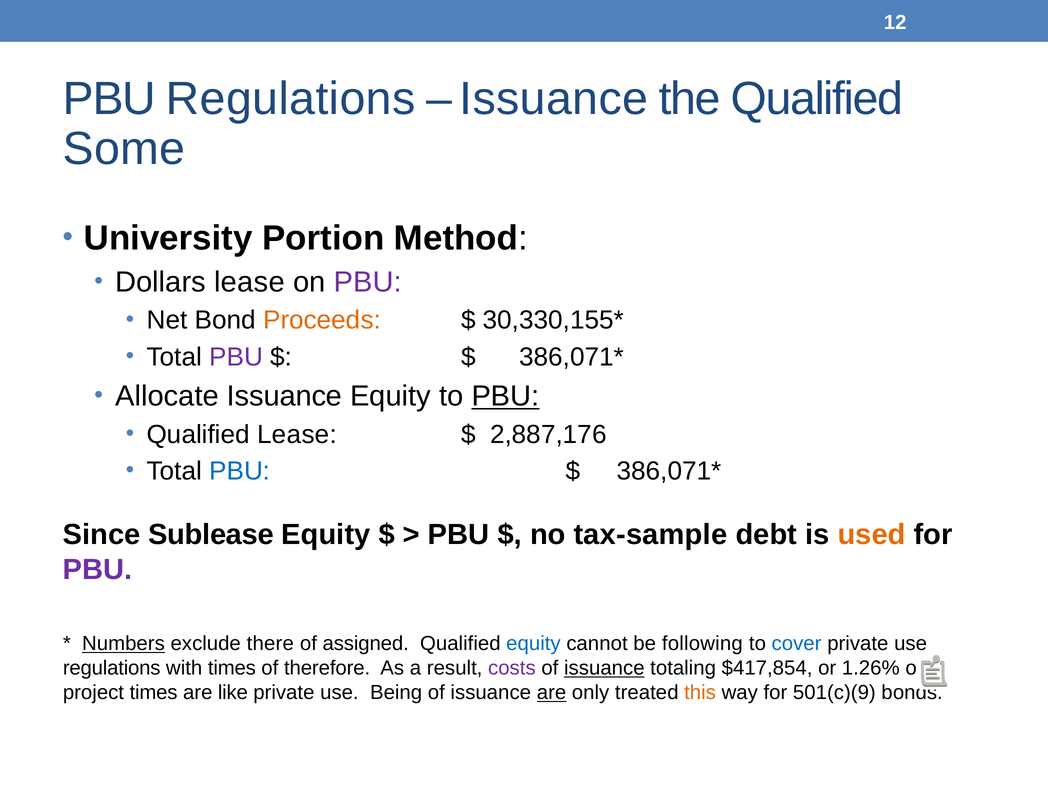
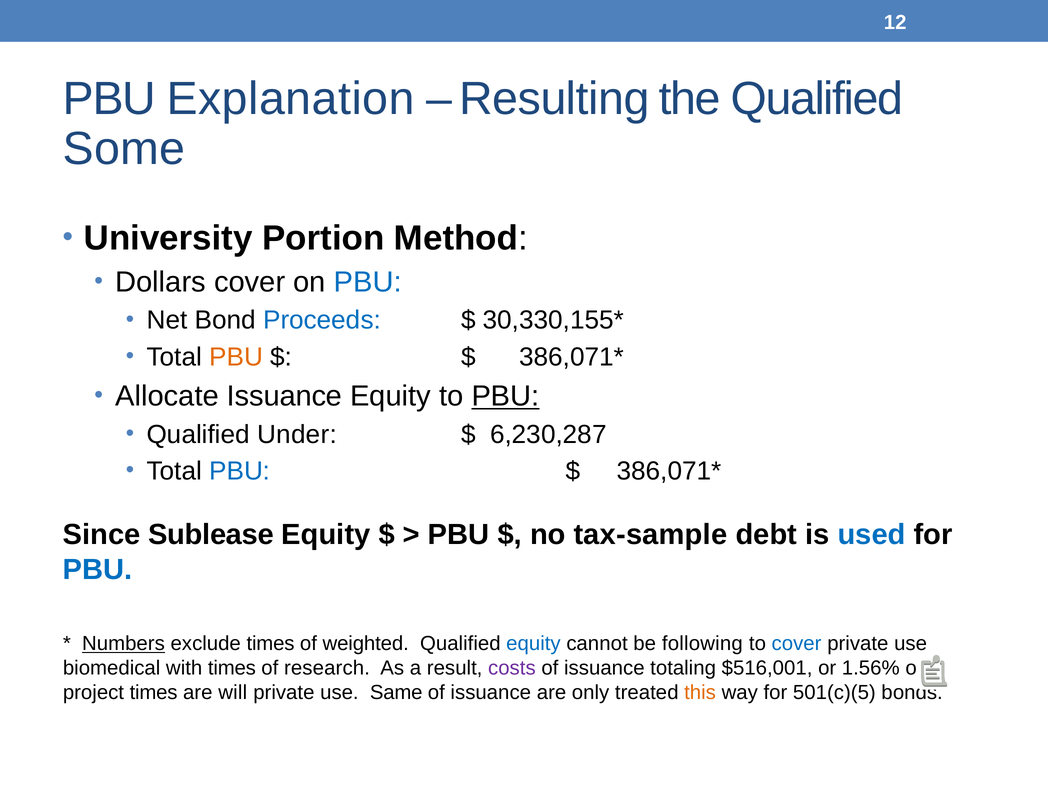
PBU Regulations: Regulations -> Explanation
Issuance at (554, 99): Issuance -> Resulting
Dollars lease: lease -> cover
PBU at (368, 282) colour: purple -> blue
Proceeds colour: orange -> blue
PBU at (236, 357) colour: purple -> orange
Qualified Lease: Lease -> Under
2,887,176: 2,887,176 -> 6,230,287
used colour: orange -> blue
PBU at (98, 570) colour: purple -> blue
exclude there: there -> times
assigned: assigned -> weighted
regulations at (112, 668): regulations -> biomedical
therefore: therefore -> research
issuance at (604, 668) underline: present -> none
$417,854: $417,854 -> $516,001
1.26%: 1.26% -> 1.56%
like: like -> will
Being: Being -> Same
are at (552, 693) underline: present -> none
501(c)(9: 501(c)(9 -> 501(c)(5
